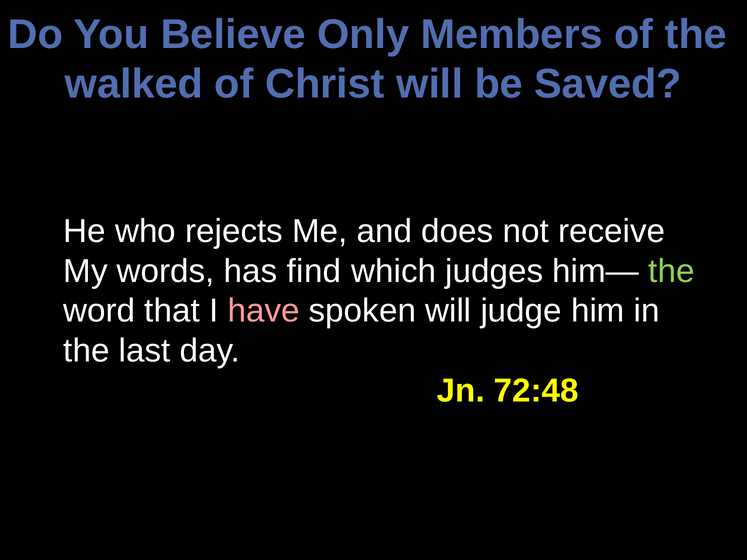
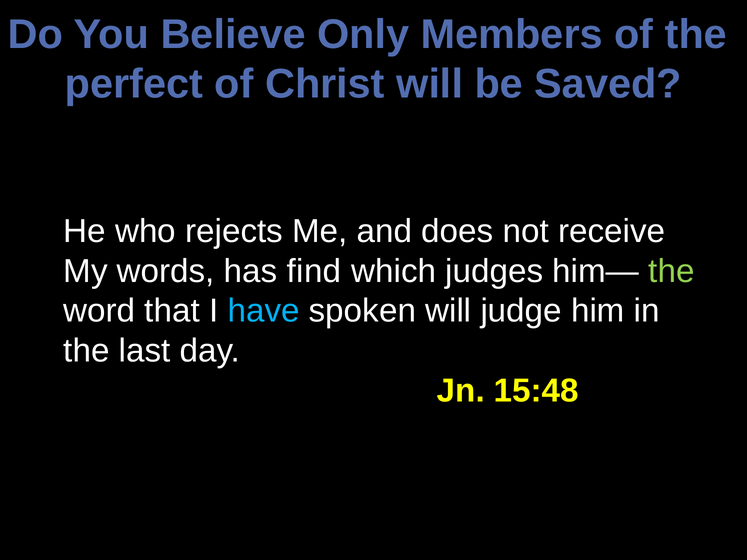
walked: walked -> perfect
have colour: pink -> light blue
72:48: 72:48 -> 15:48
